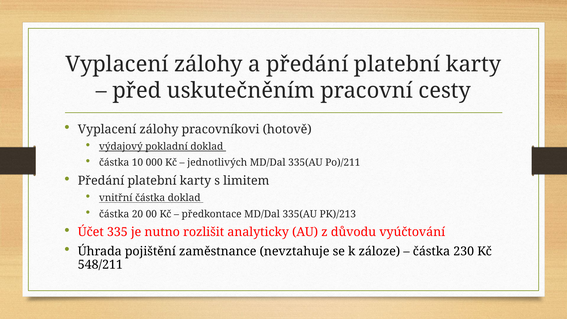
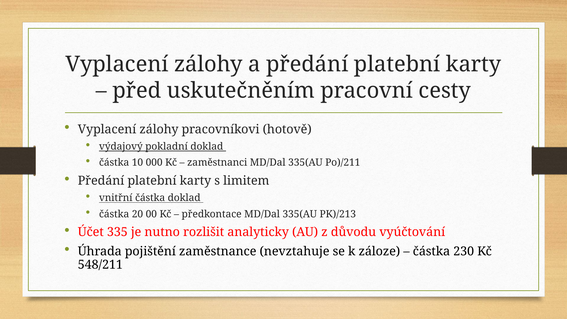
jednotlivých: jednotlivých -> zaměstnanci
